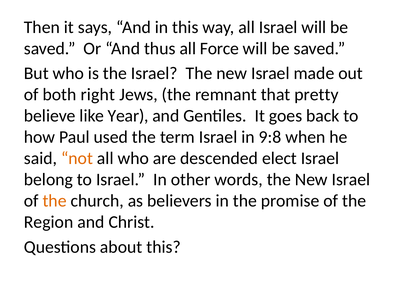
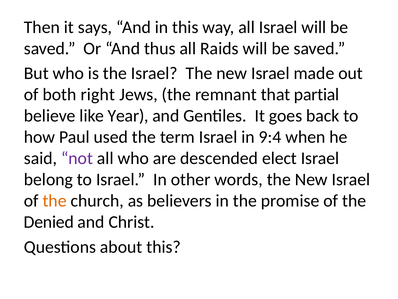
Force: Force -> Raids
pretty: pretty -> partial
9:8: 9:8 -> 9:4
not colour: orange -> purple
Region: Region -> Denied
